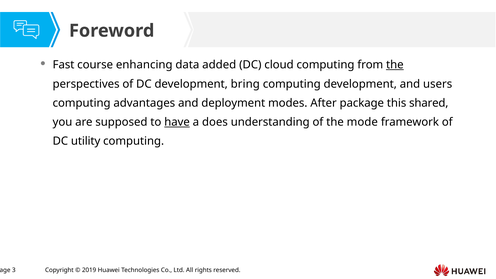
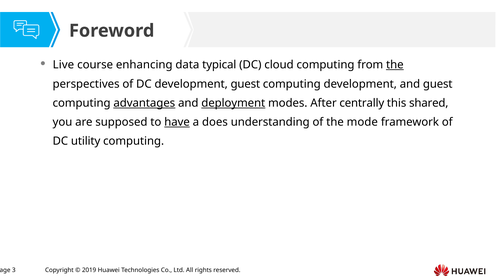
Fast: Fast -> Live
added: added -> typical
development bring: bring -> guest
and users: users -> guest
advantages underline: none -> present
deployment underline: none -> present
package: package -> centrally
